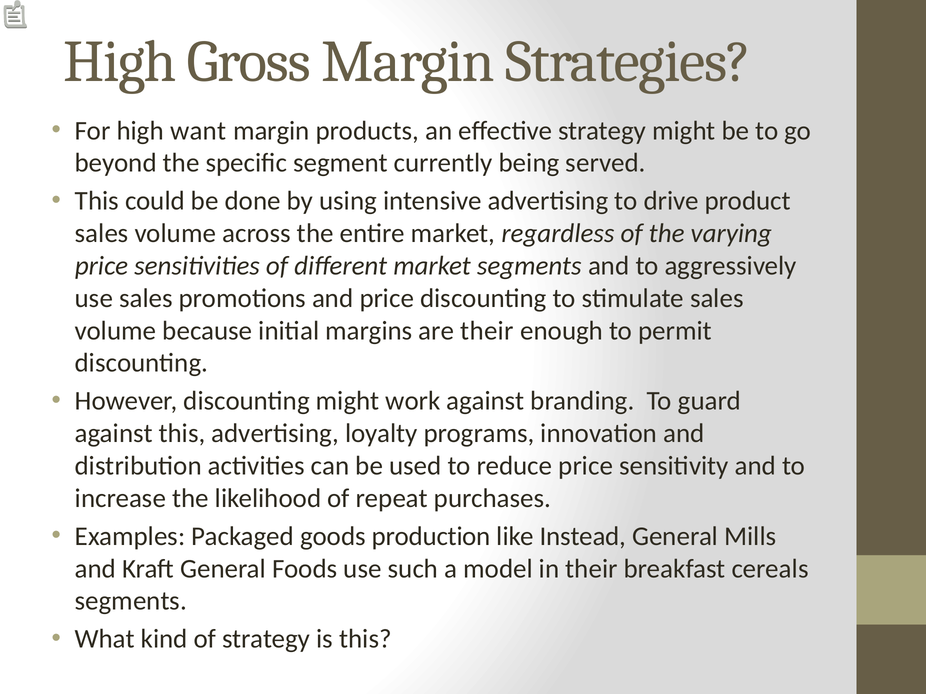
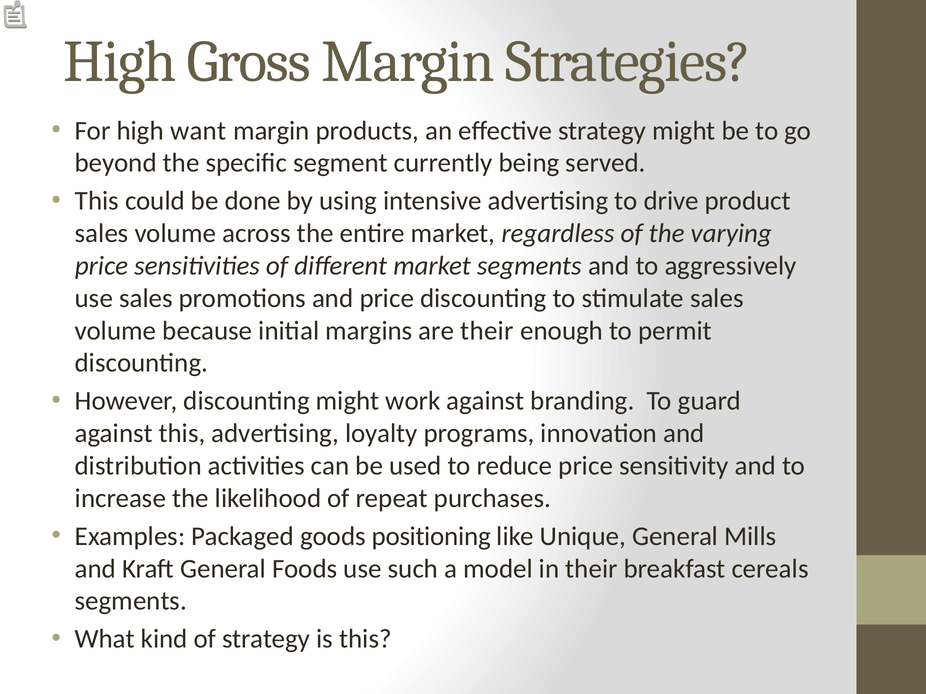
production: production -> positioning
Instead: Instead -> Unique
